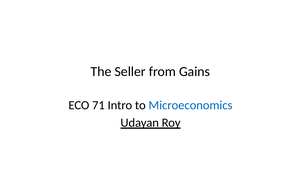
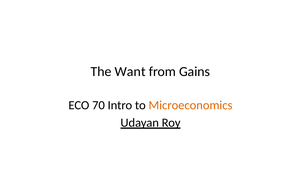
Seller: Seller -> Want
71: 71 -> 70
Microeconomics colour: blue -> orange
